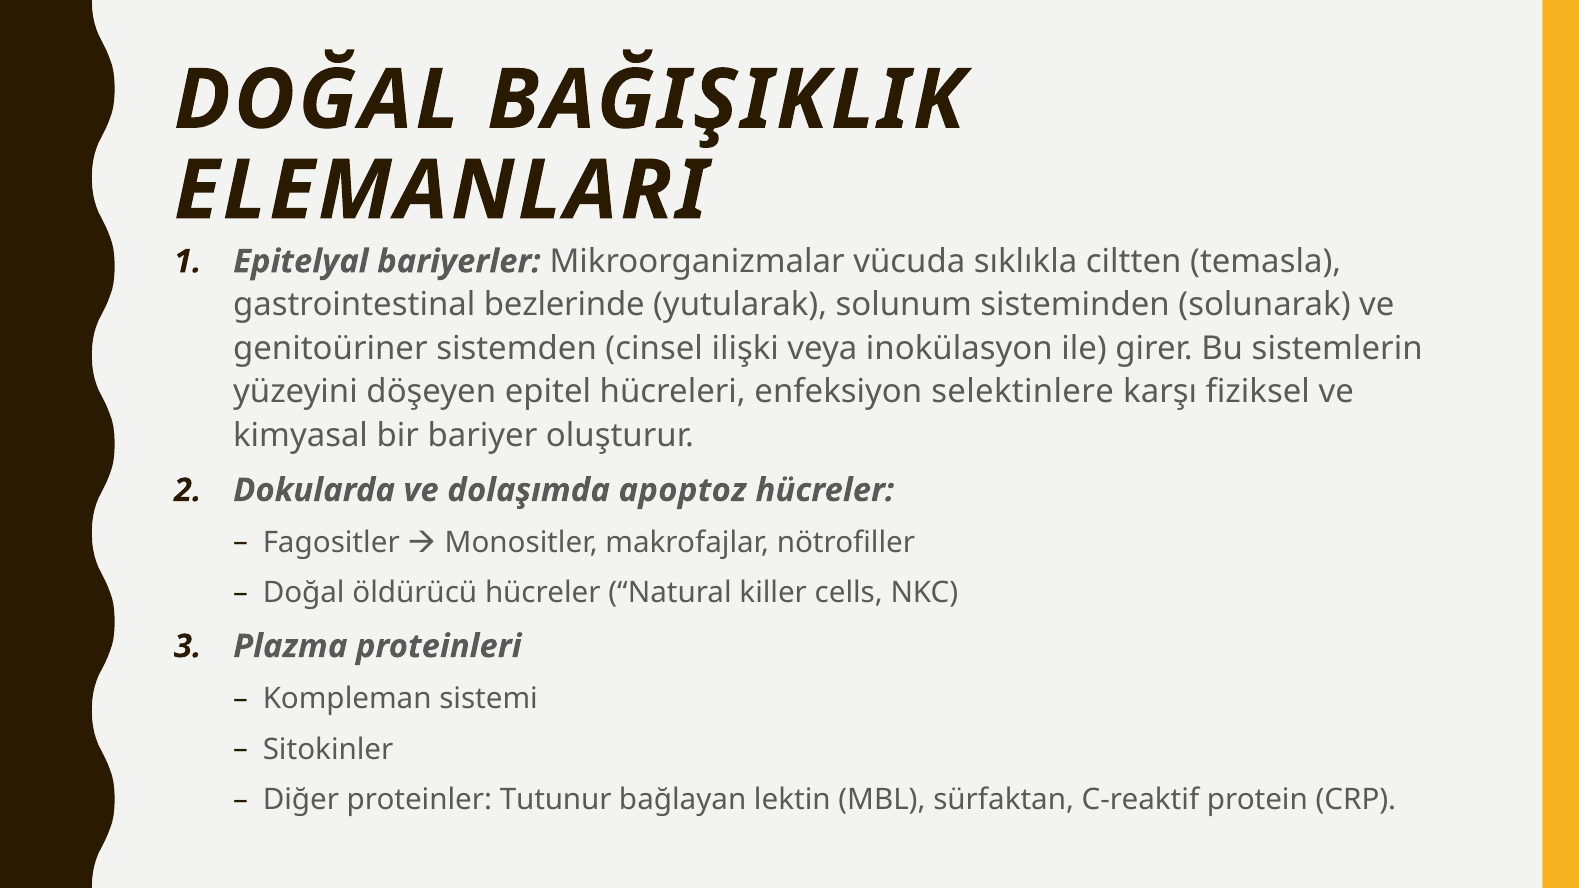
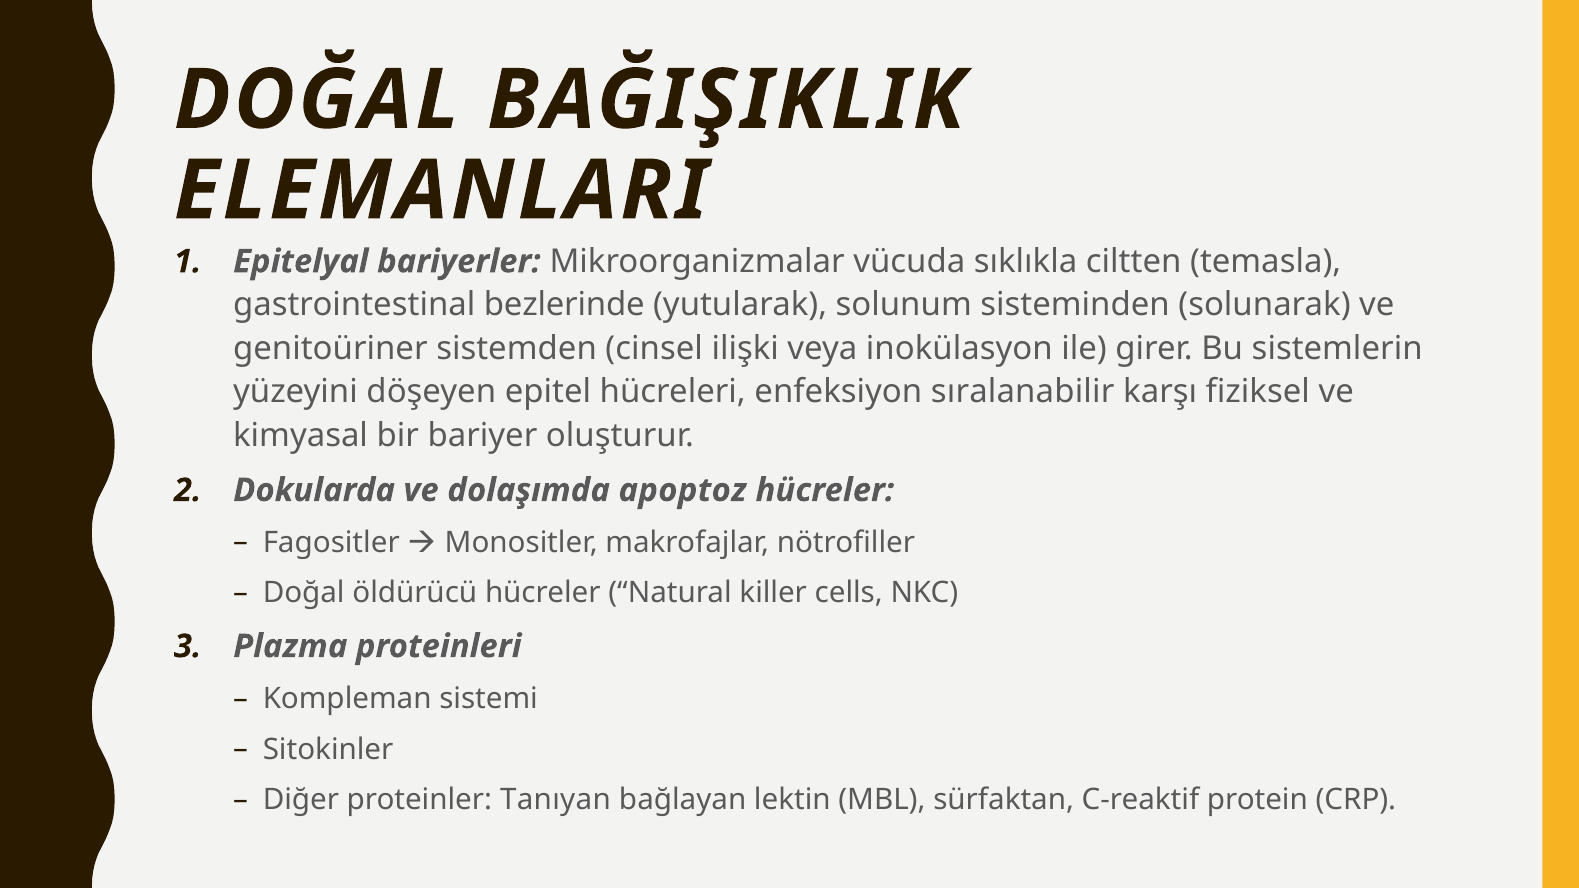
selektinlere: selektinlere -> sıralanabilir
Tutunur: Tutunur -> Tanıyan
